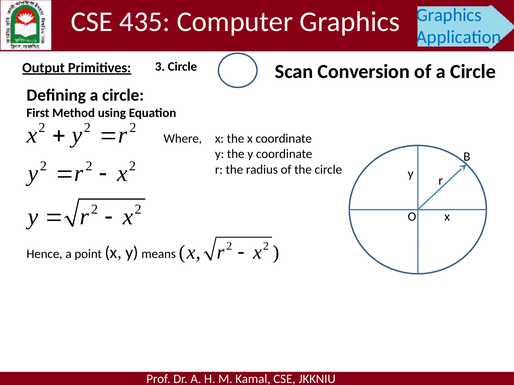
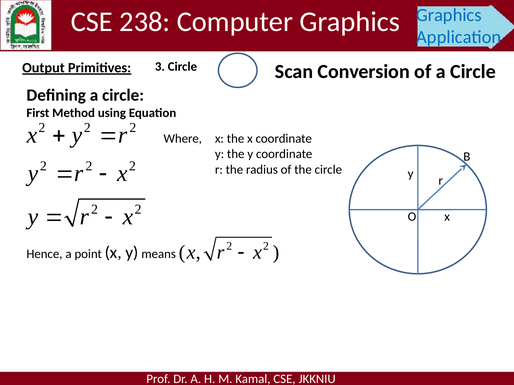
435: 435 -> 238
